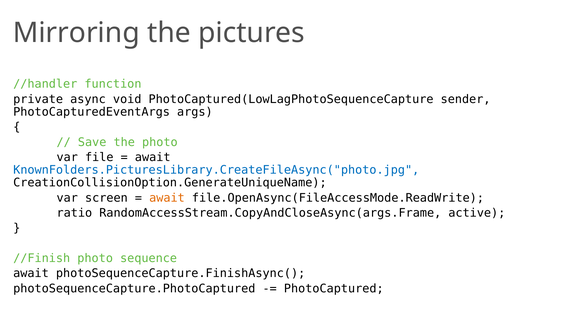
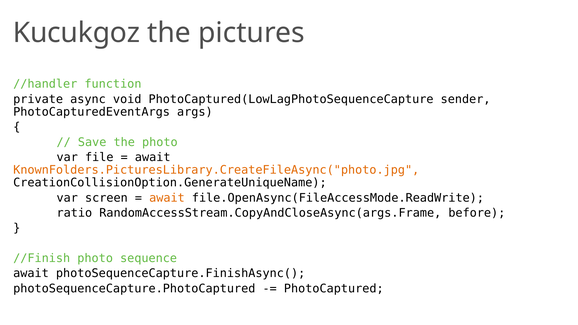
Mirroring: Mirroring -> Kucukgoz
KnownFolders.PicturesLibrary.CreateFileAsync("photo.jpg colour: blue -> orange
active: active -> before
